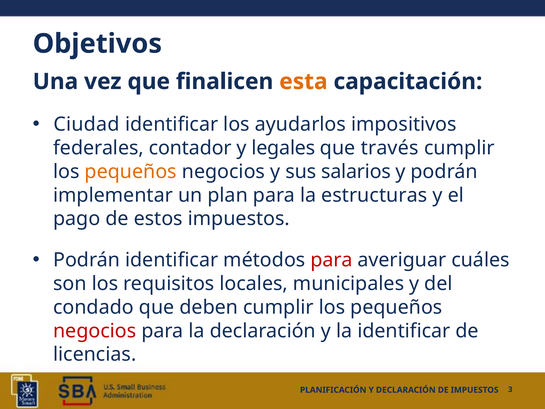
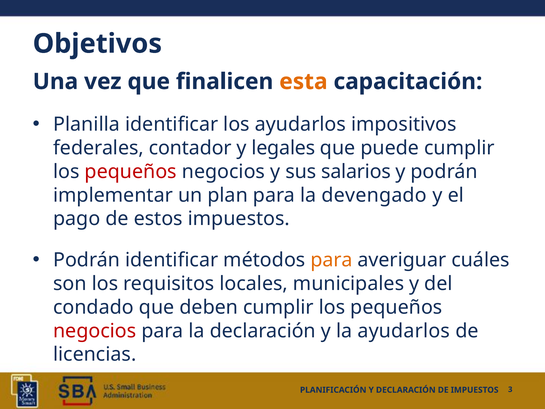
Ciudad: Ciudad -> Planilla
través: través -> puede
pequeños at (131, 171) colour: orange -> red
estructuras: estructuras -> devengado
para at (331, 260) colour: red -> orange
la identificar: identificar -> ayudarlos
